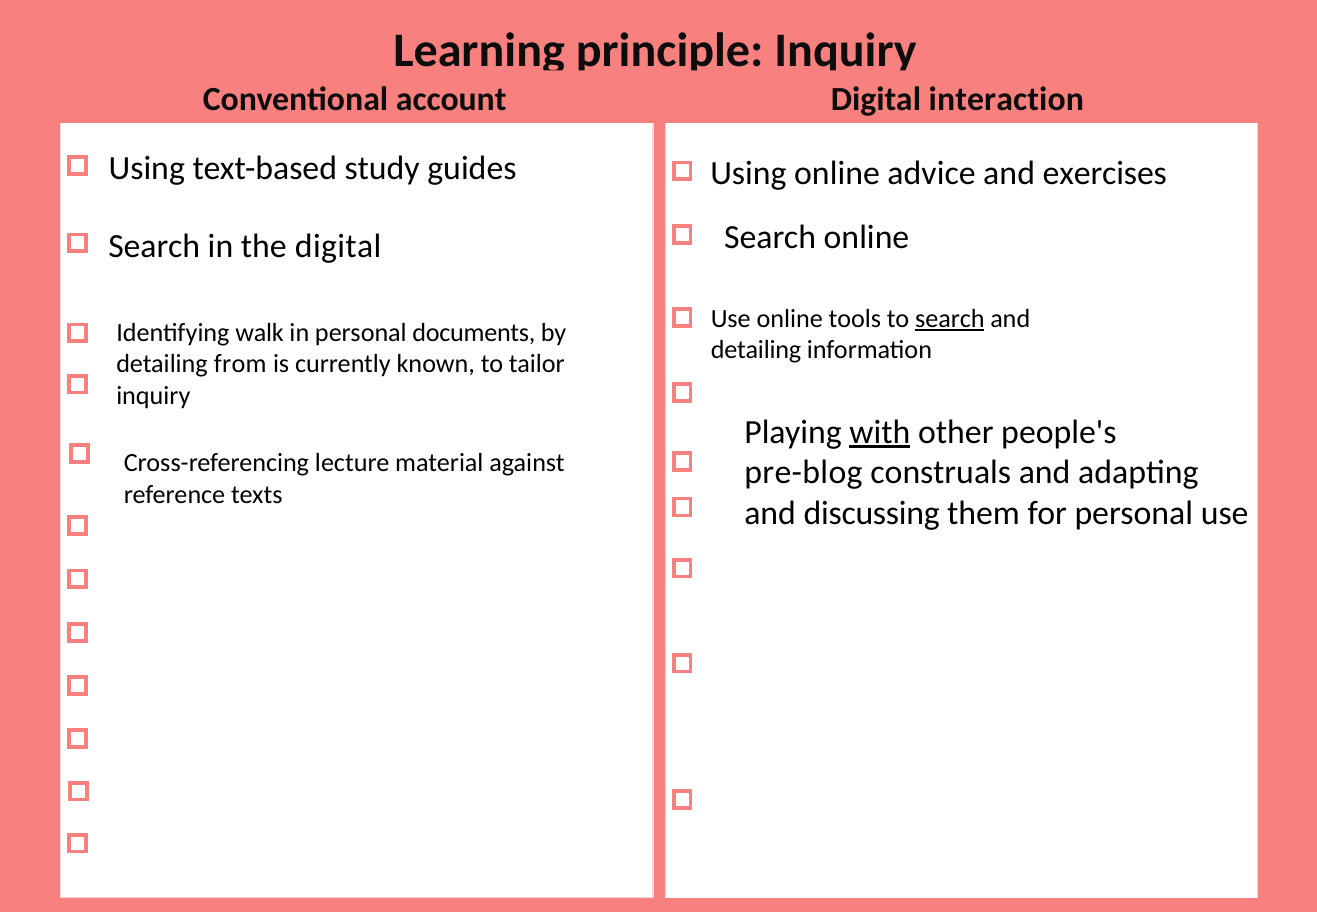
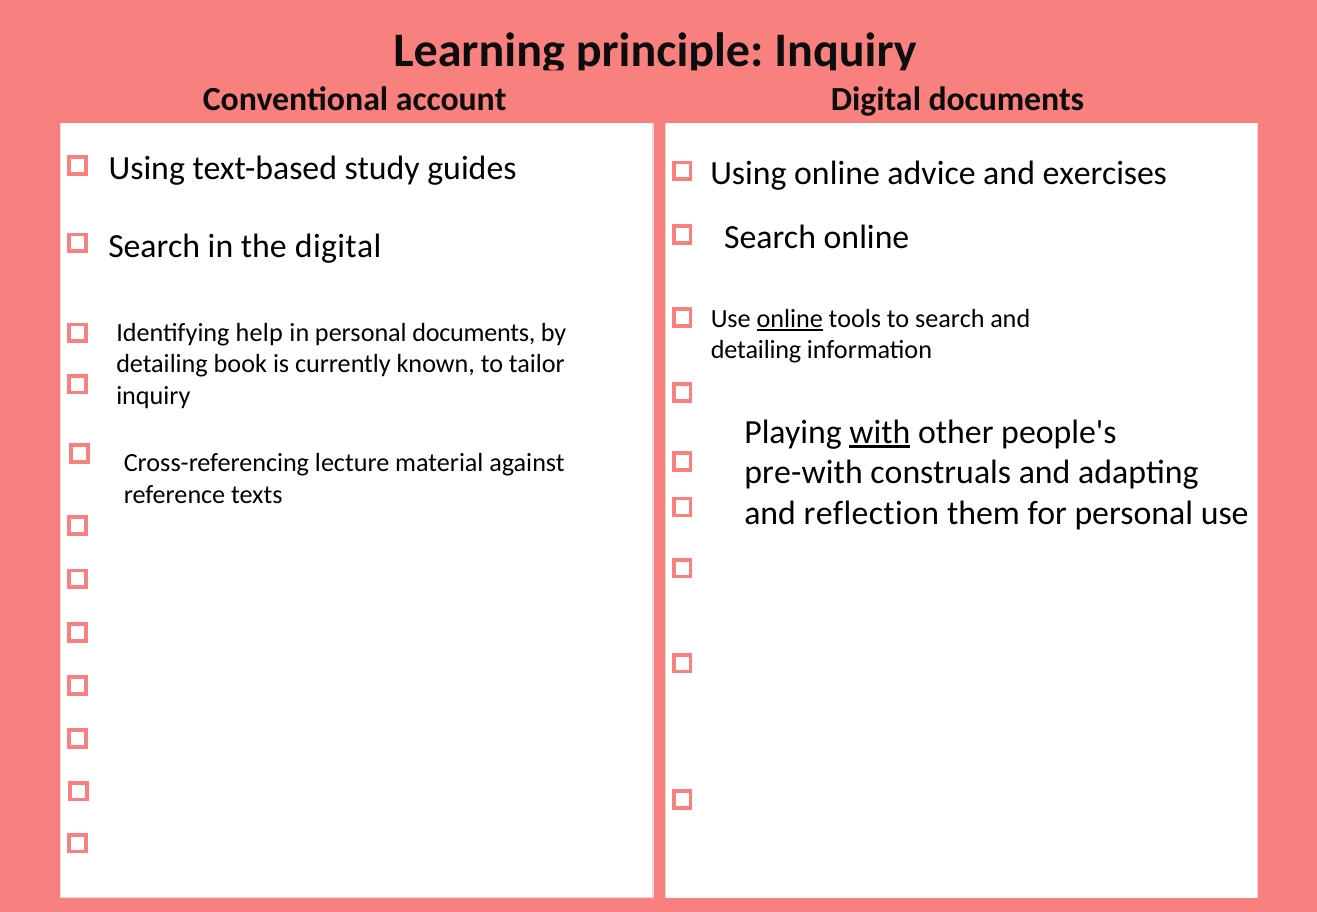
Digital interaction: interaction -> documents
online at (790, 319) underline: none -> present
search at (950, 319) underline: present -> none
walk: walk -> help
from: from -> book
pre-blog: pre-blog -> pre-with
discussing: discussing -> reflection
